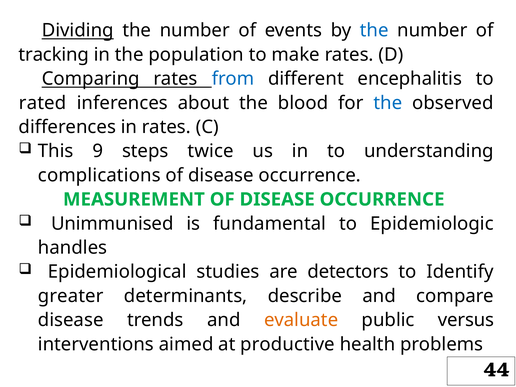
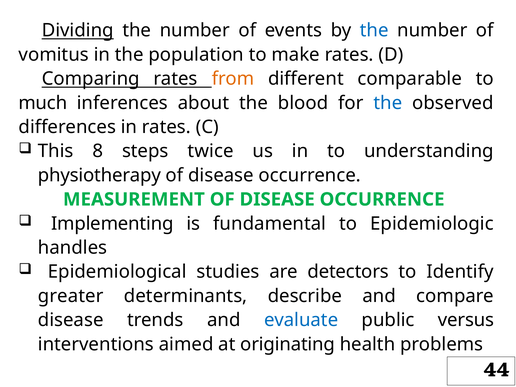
tracking: tracking -> vomitus
from colour: blue -> orange
encephalitis: encephalitis -> comparable
rated: rated -> much
9: 9 -> 8
complications: complications -> physiotherapy
Unimmunised: Unimmunised -> Implementing
evaluate colour: orange -> blue
productive: productive -> originating
